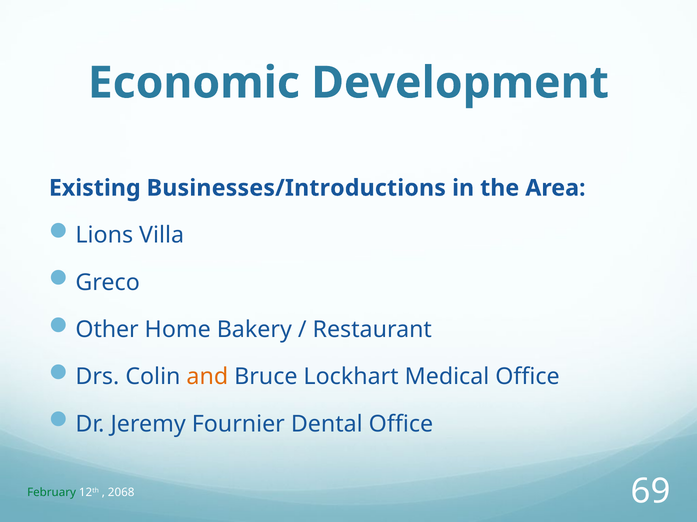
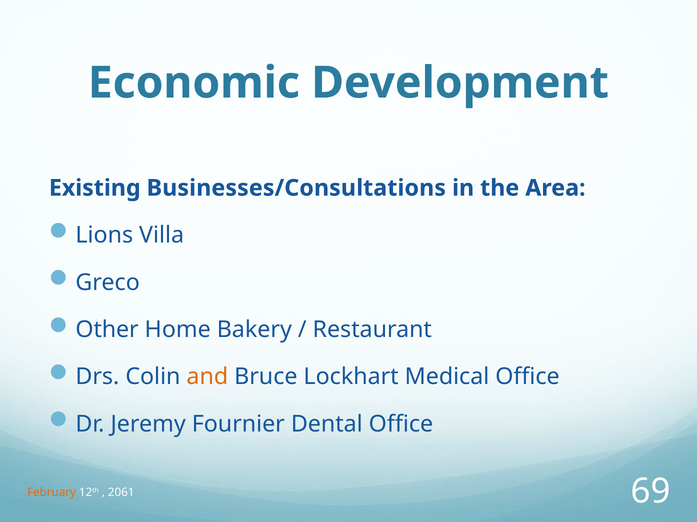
Businesses/Introductions: Businesses/Introductions -> Businesses/Consultations
February colour: green -> orange
2068: 2068 -> 2061
